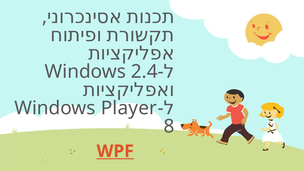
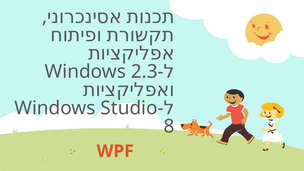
2.4: 2.4 -> 2.3
Player: Player -> Studio
WPF underline: present -> none
